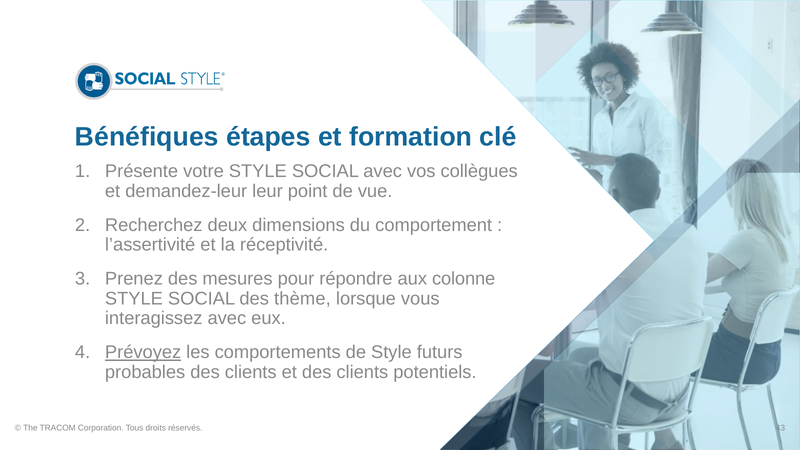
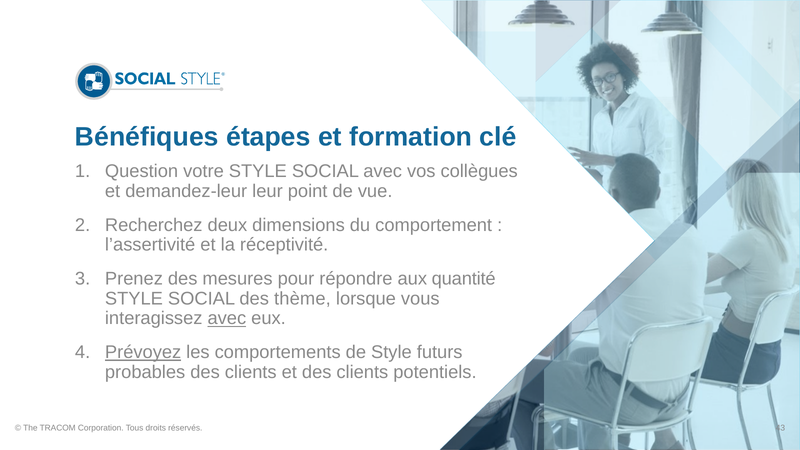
Présente: Présente -> Question
colonne: colonne -> quantité
avec at (227, 318) underline: none -> present
